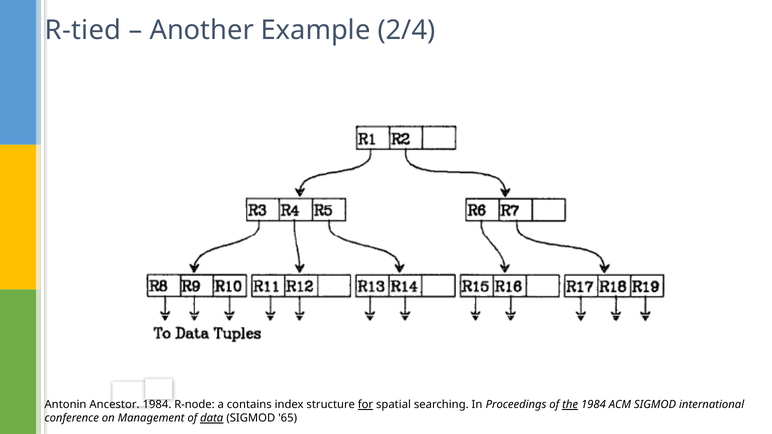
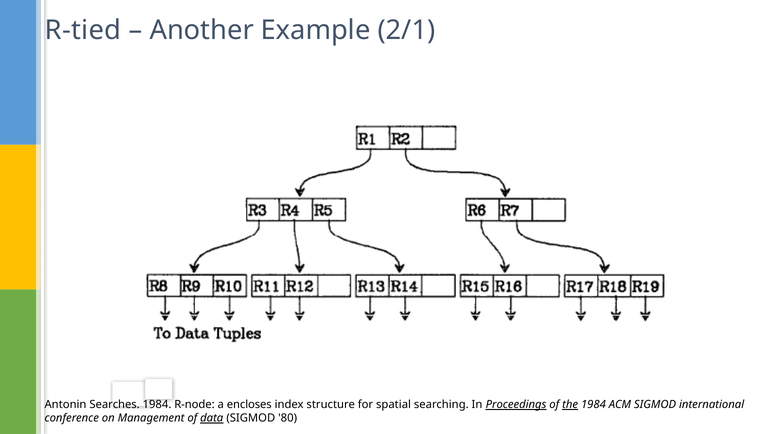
2/4: 2/4 -> 2/1
Ancestor: Ancestor -> Searches
contains: contains -> encloses
for underline: present -> none
Proceedings underline: none -> present
65: 65 -> 80
